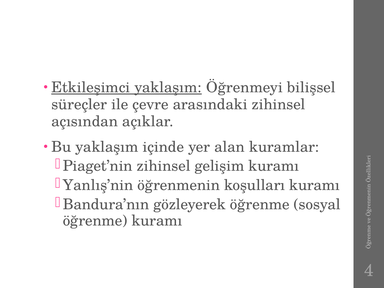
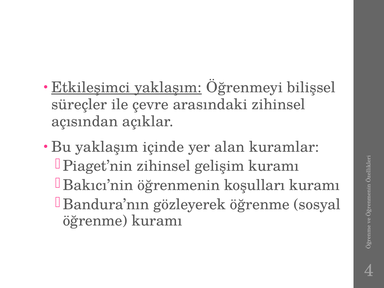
Yanlış’nin: Yanlış’nin -> Bakıcı’nin
